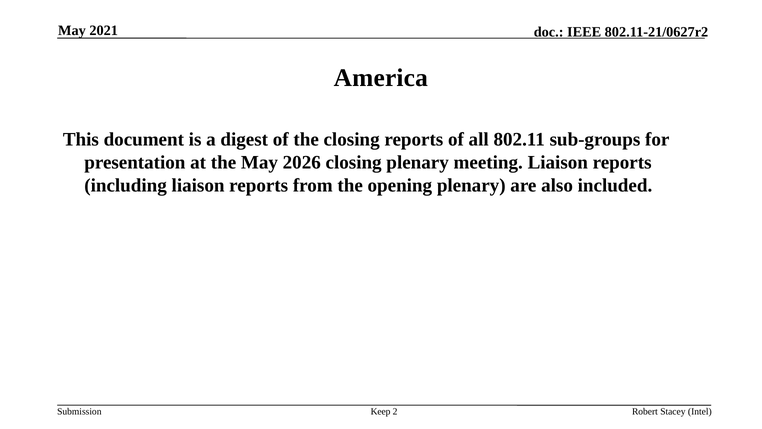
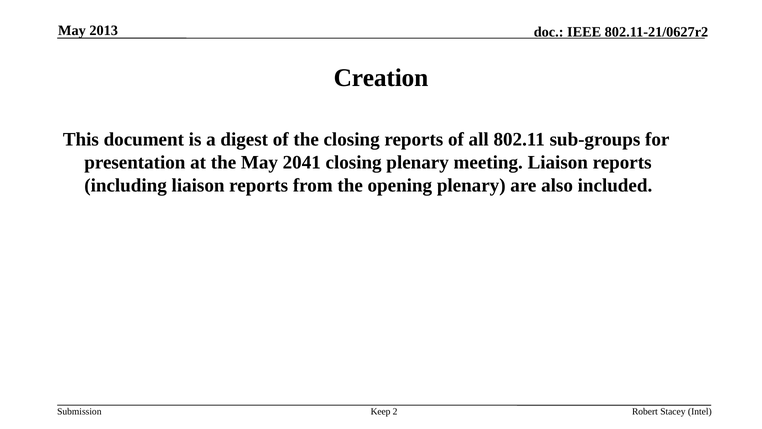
2021: 2021 -> 2013
America: America -> Creation
2026: 2026 -> 2041
